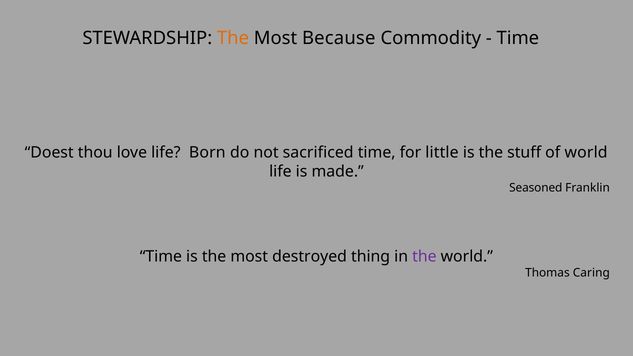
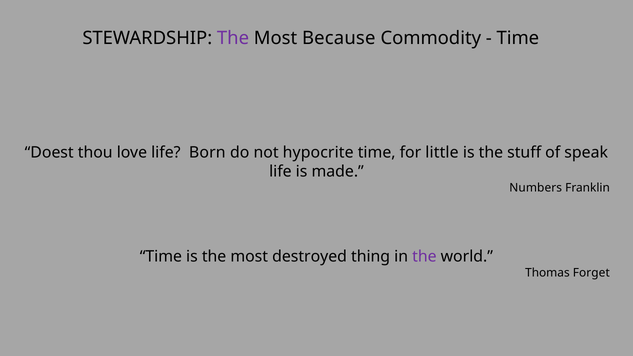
The at (233, 38) colour: orange -> purple
sacrificed: sacrificed -> hypocrite
of world: world -> speak
Seasoned: Seasoned -> Numbers
Caring: Caring -> Forget
